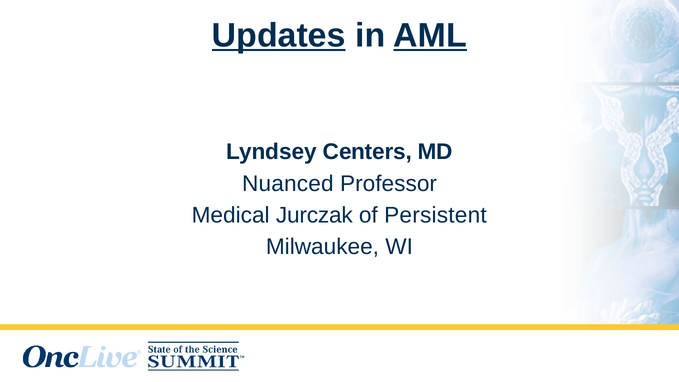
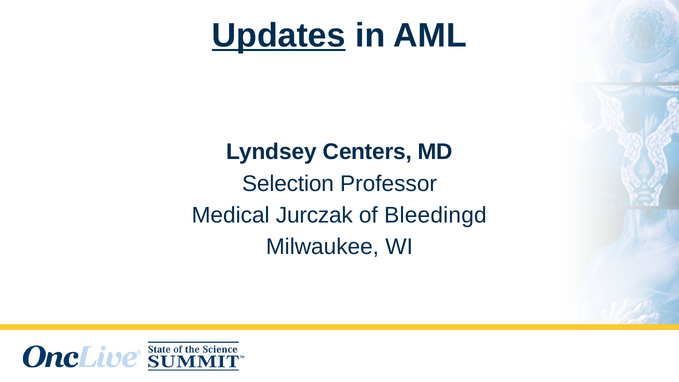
AML underline: present -> none
Nuanced: Nuanced -> Selection
Persistent: Persistent -> Bleedingd
